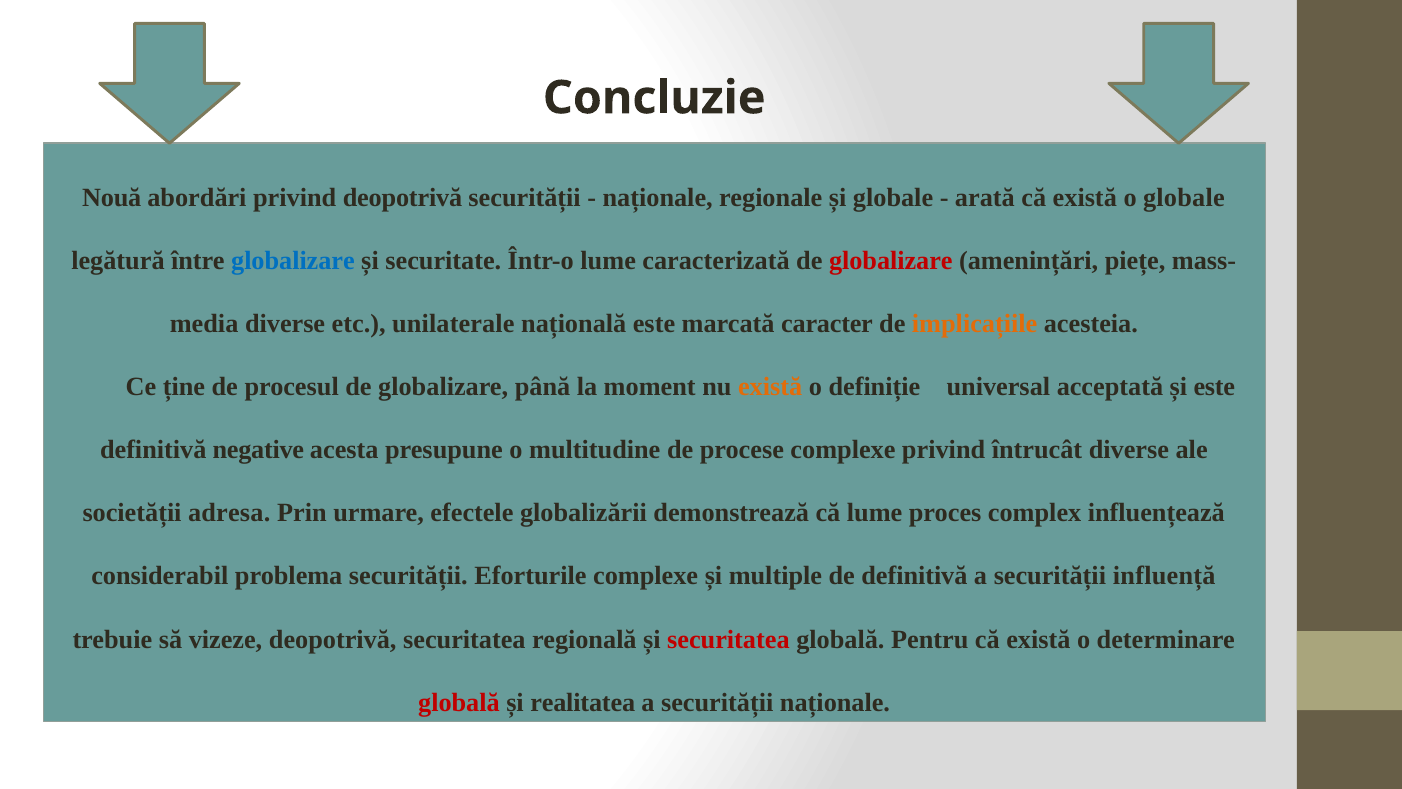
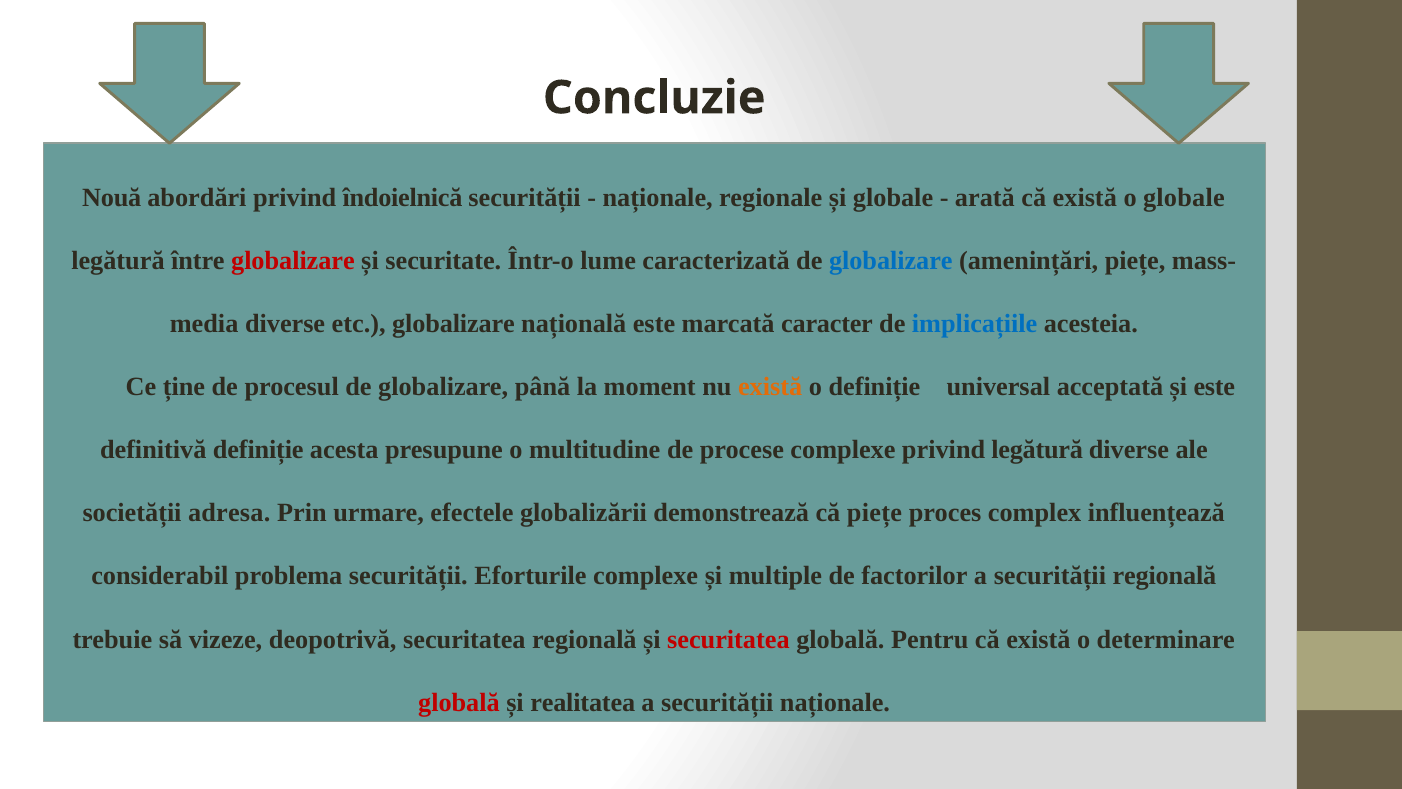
privind deopotrivă: deopotrivă -> îndoielnică
globalizare at (293, 261) colour: blue -> red
globalizare at (891, 261) colour: red -> blue
etc unilaterale: unilaterale -> globalizare
implicațiile colour: orange -> blue
definitivă negative: negative -> definiție
privind întrucât: întrucât -> legătură
că lume: lume -> piețe
de definitivă: definitivă -> factorilor
securității influență: influență -> regională
